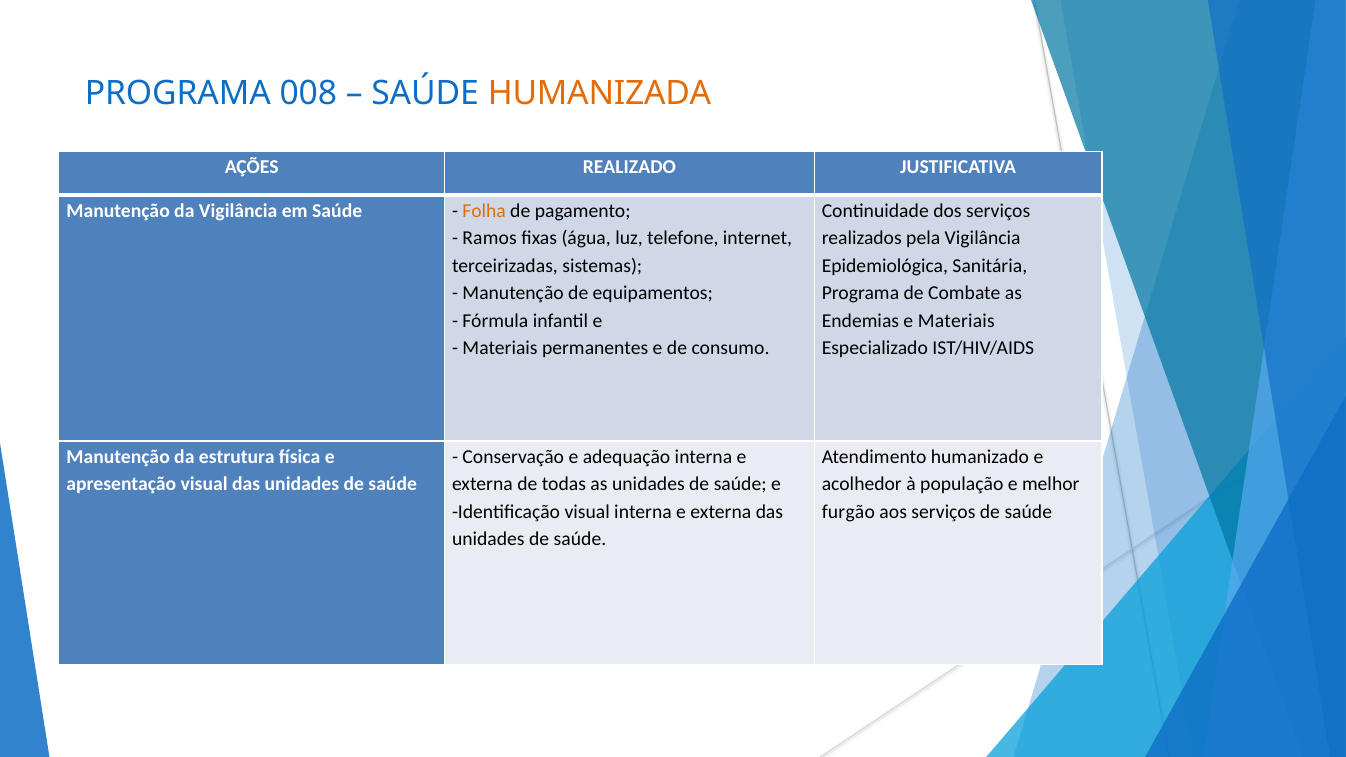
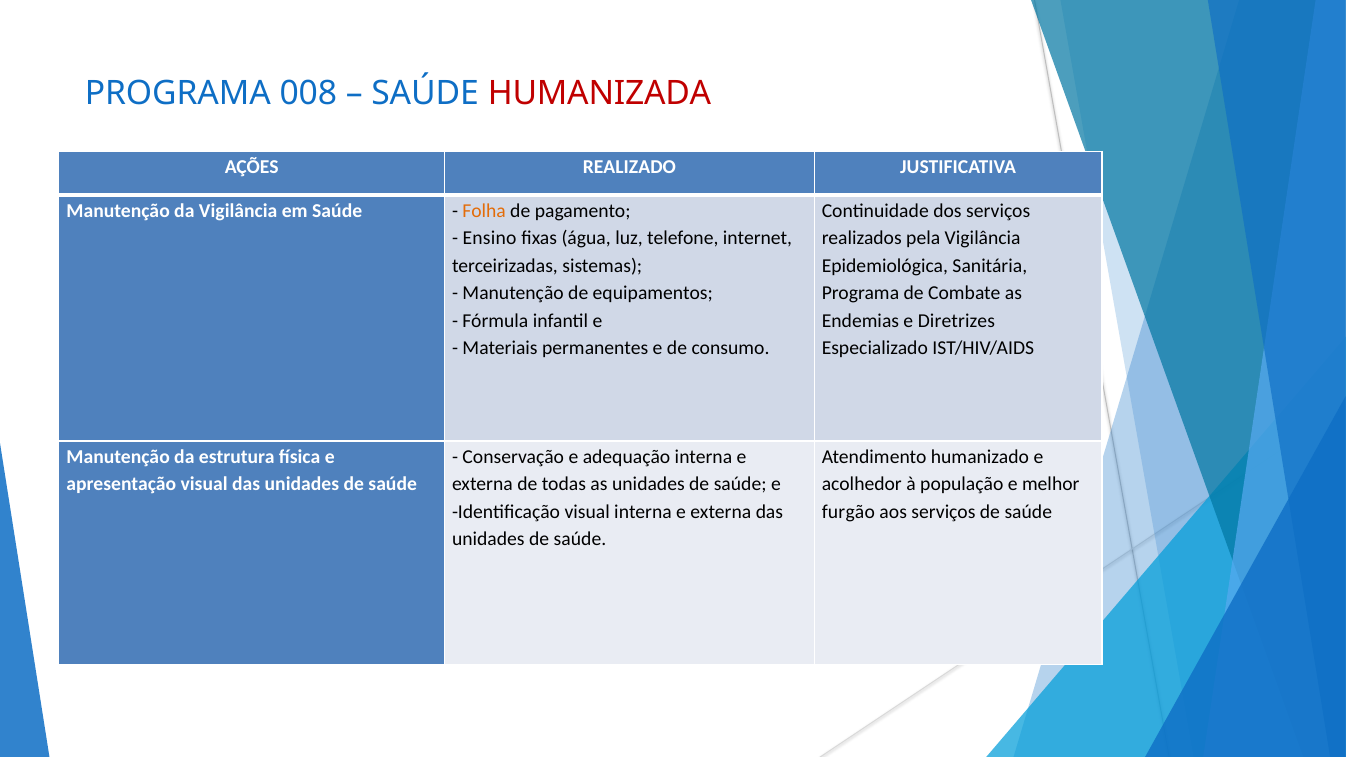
HUMANIZADA colour: orange -> red
Ramos: Ramos -> Ensino
e Materiais: Materiais -> Diretrizes
